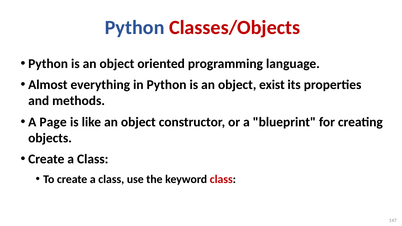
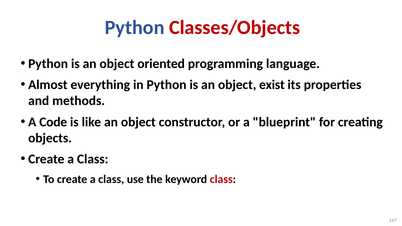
Page: Page -> Code
